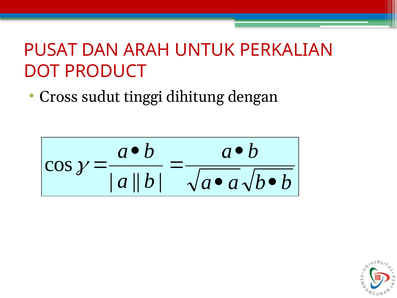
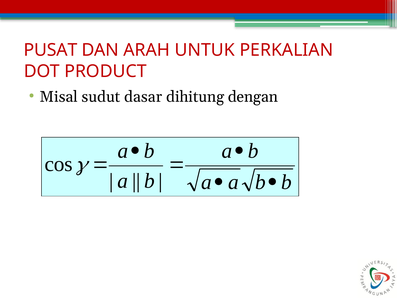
Cross: Cross -> Misal
tinggi: tinggi -> dasar
